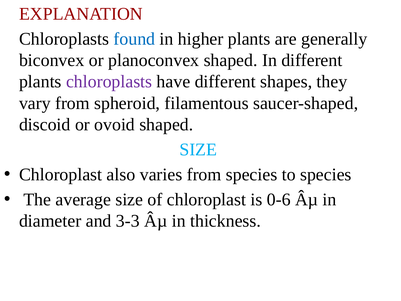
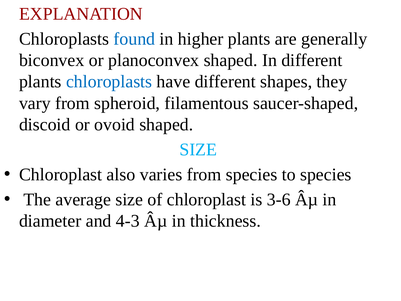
chloroplasts at (109, 82) colour: purple -> blue
0-6: 0-6 -> 3-6
3-3: 3-3 -> 4-3
